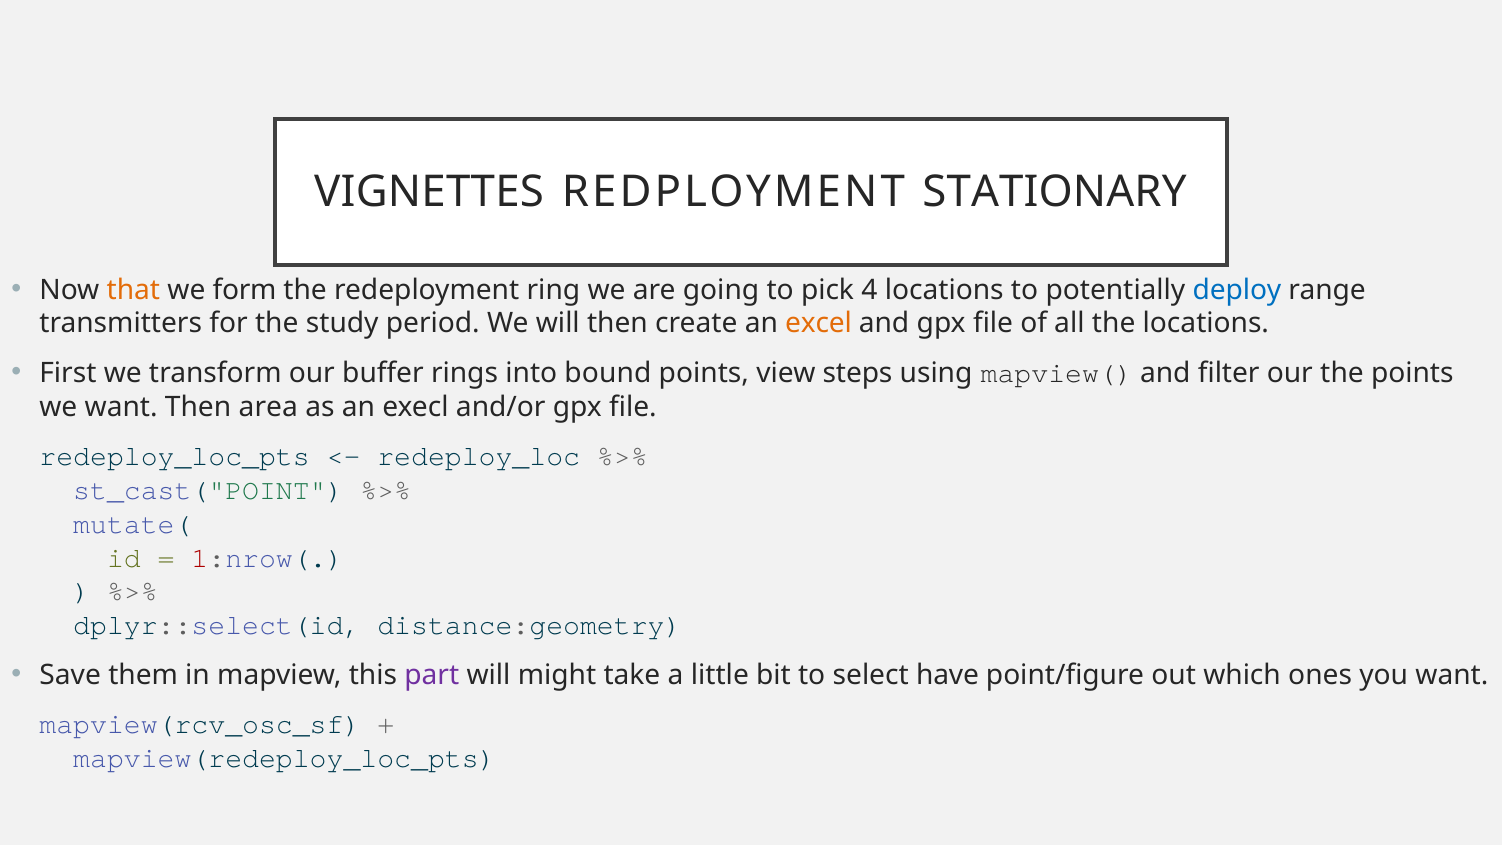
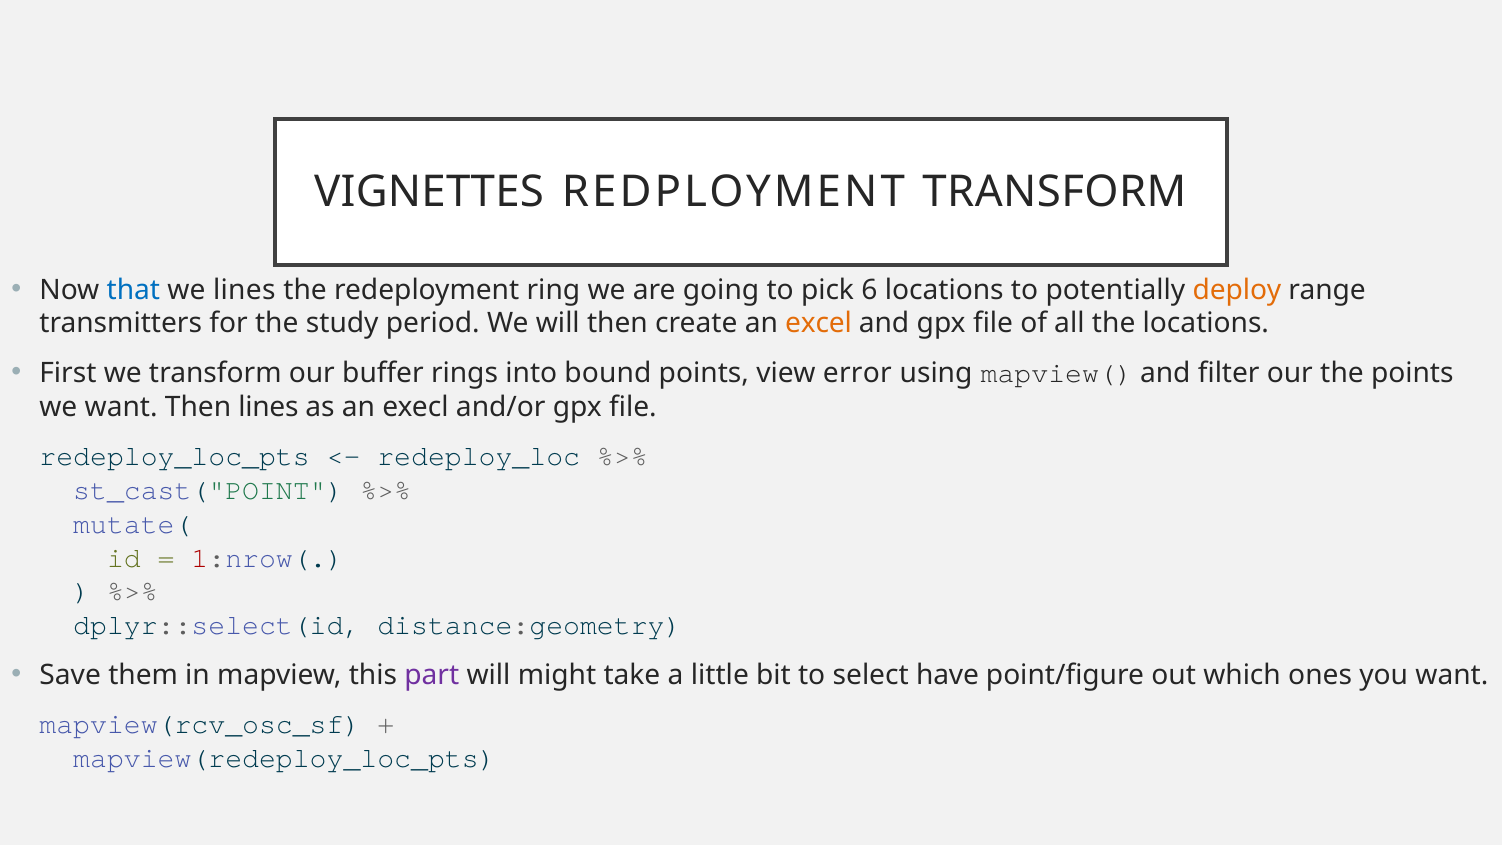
REDPLOYMENT STATIONARY: STATIONARY -> TRANSFORM
that colour: orange -> blue
we form: form -> lines
4: 4 -> 6
deploy colour: blue -> orange
steps: steps -> error
Then area: area -> lines
